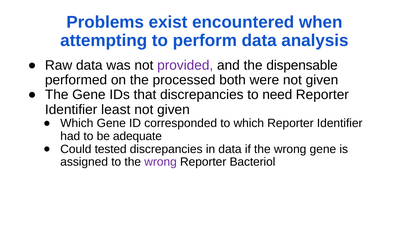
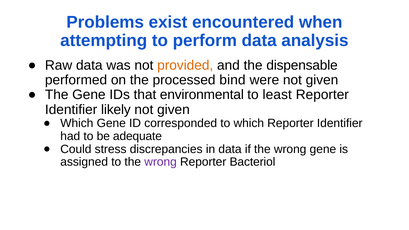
provided colour: purple -> orange
both: both -> bind
that discrepancies: discrepancies -> environmental
need: need -> least
least: least -> likely
tested: tested -> stress
